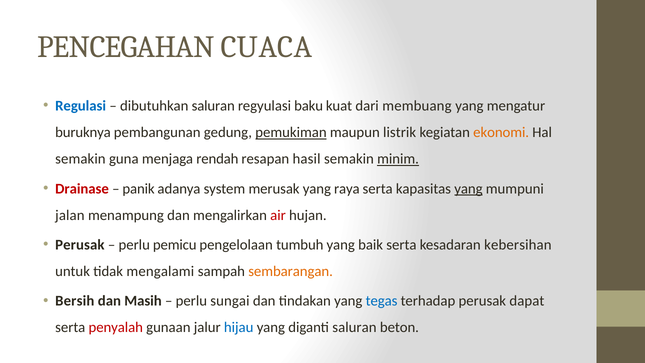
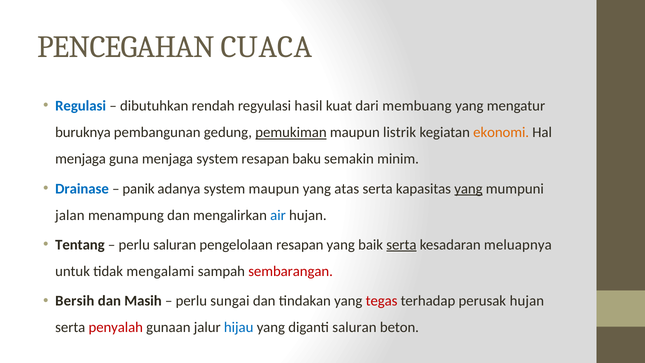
dibutuhkan saluran: saluran -> rendah
baku: baku -> hasil
semakin at (80, 159): semakin -> menjaga
menjaga rendah: rendah -> system
hasil: hasil -> baku
minim underline: present -> none
Drainase colour: red -> blue
system merusak: merusak -> maupun
raya: raya -> atas
air colour: red -> blue
Perusak at (80, 245): Perusak -> Tentang
perlu pemicu: pemicu -> saluran
pengelolaan tumbuh: tumbuh -> resapan
serta at (401, 245) underline: none -> present
kebersihan: kebersihan -> meluapnya
sembarangan colour: orange -> red
tegas colour: blue -> red
perusak dapat: dapat -> hujan
